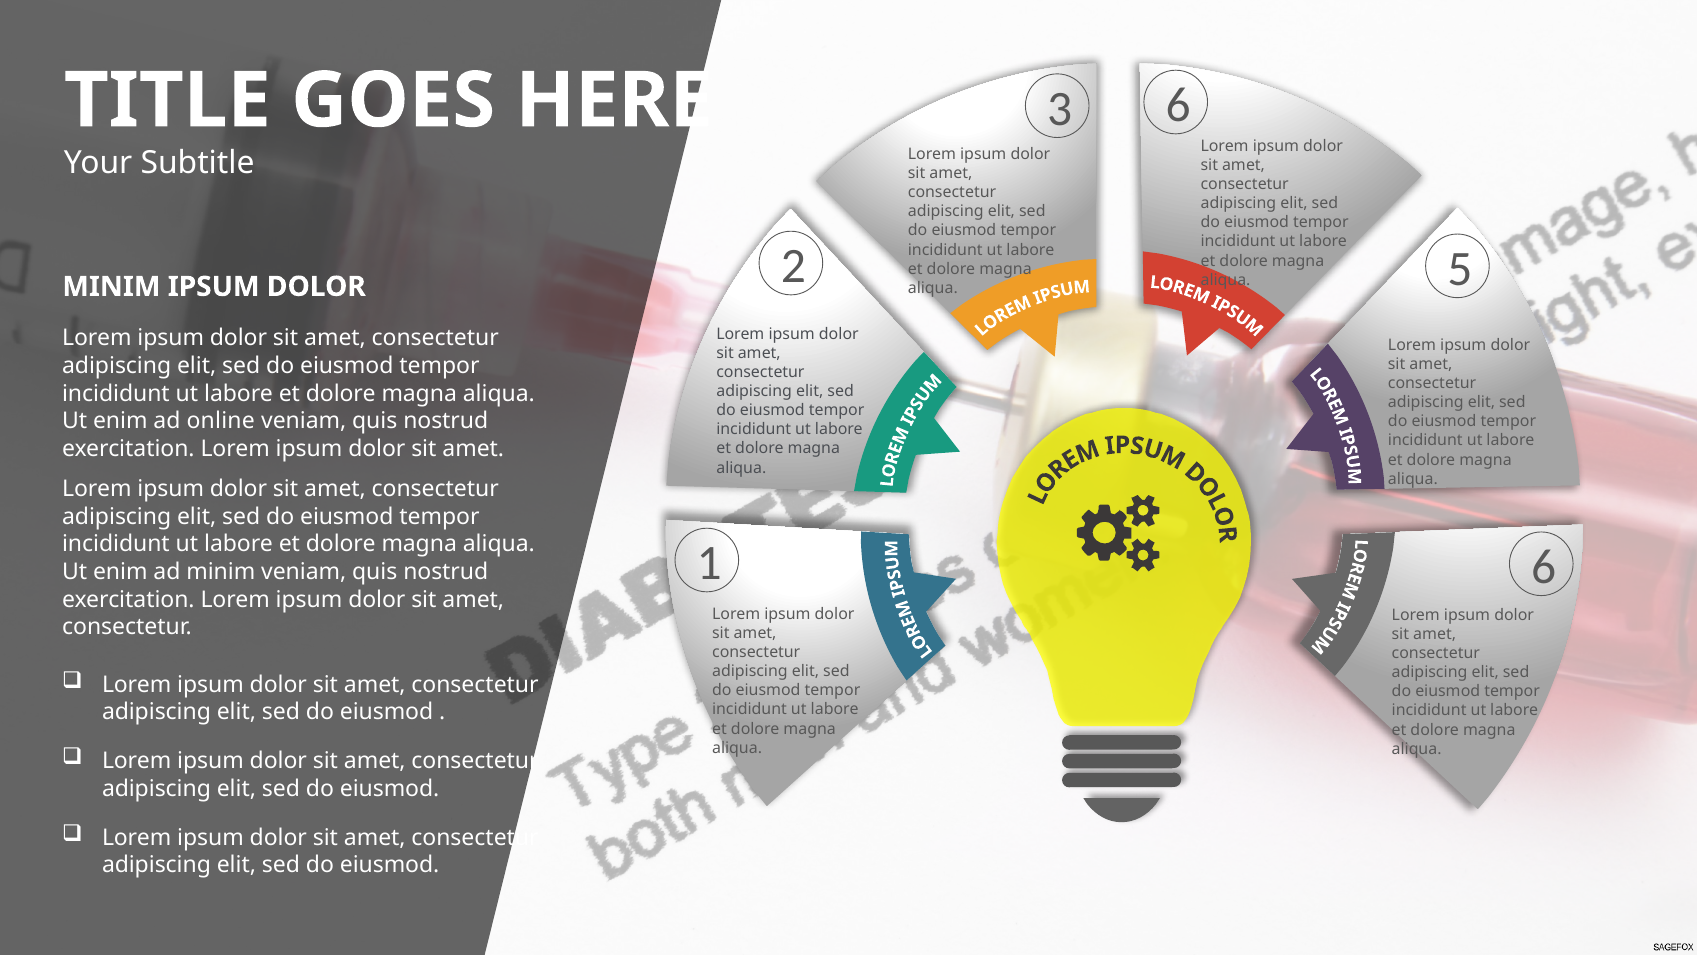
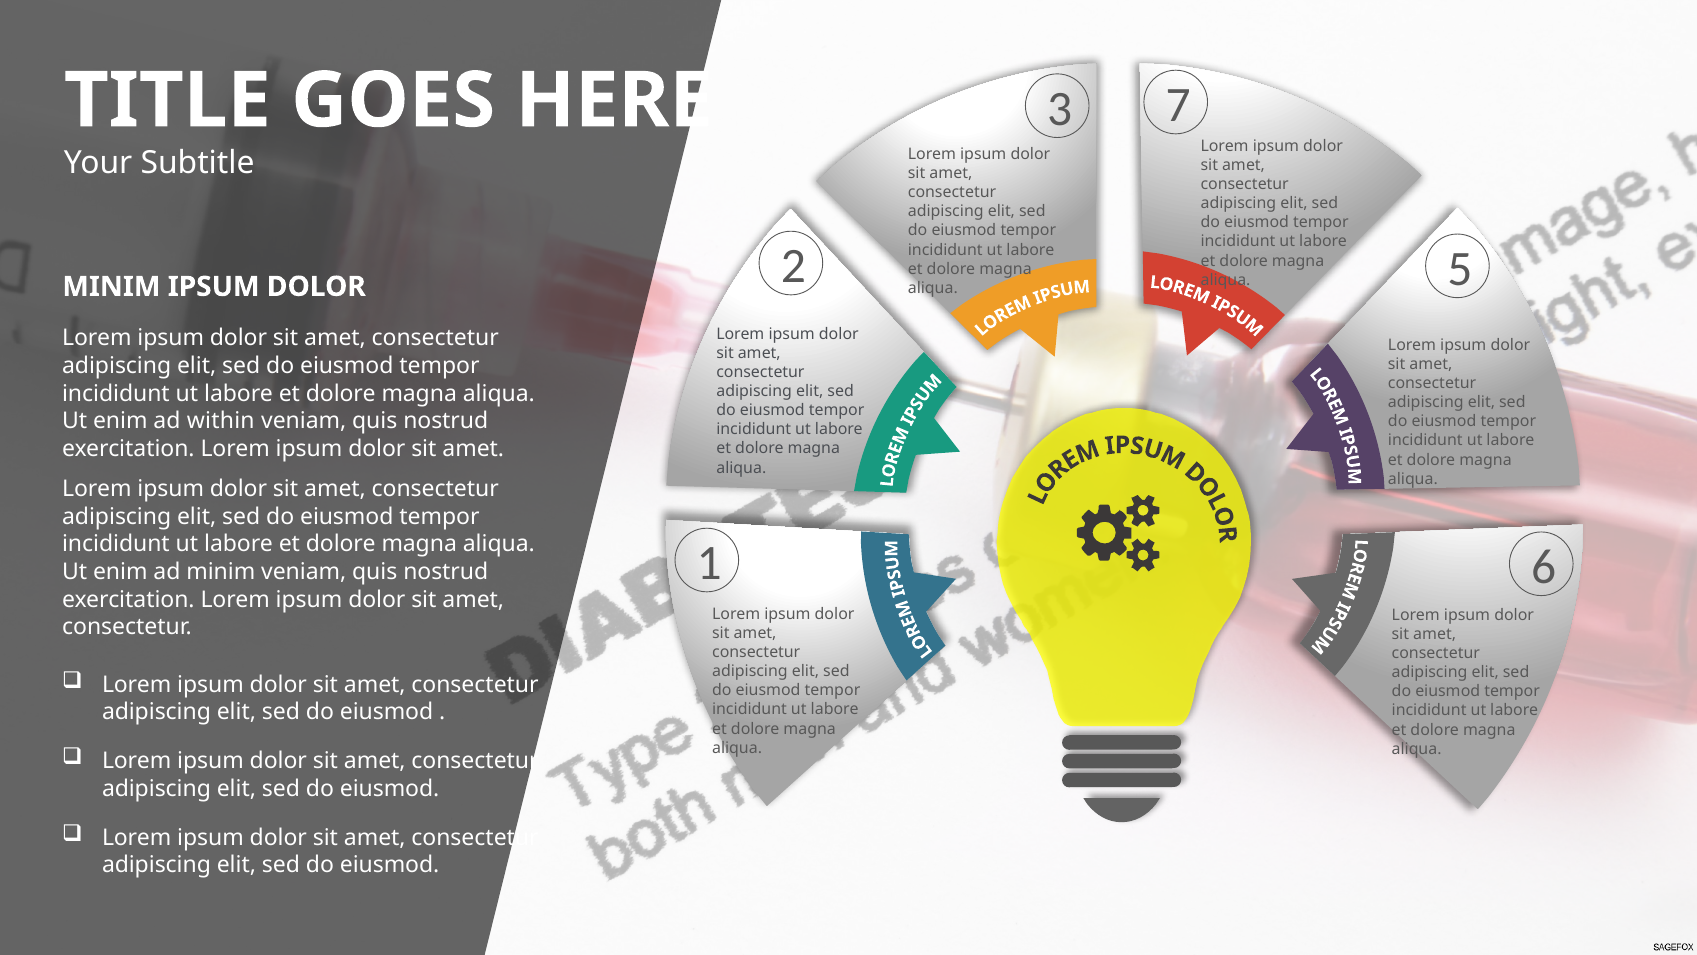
6 at (1178, 105): 6 -> 7
online: online -> within
